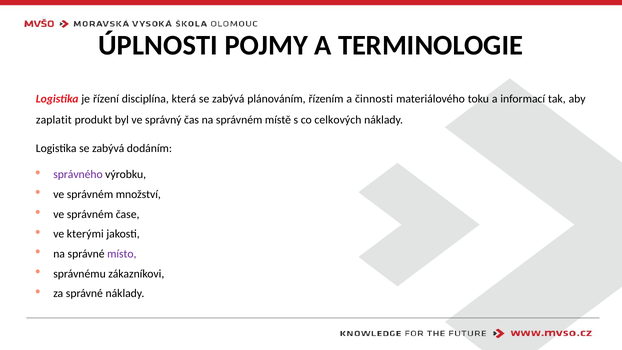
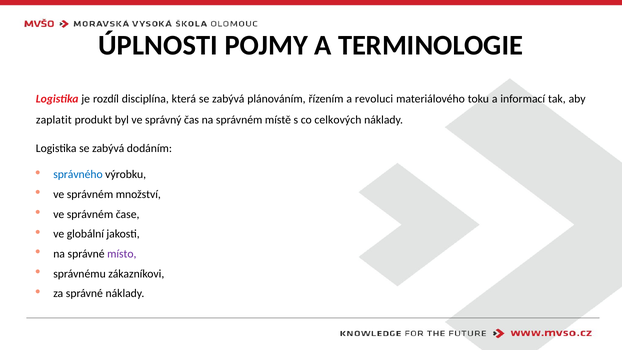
řízení: řízení -> rozdíl
činnosti: činnosti -> revoluci
správného colour: purple -> blue
kterými: kterými -> globální
